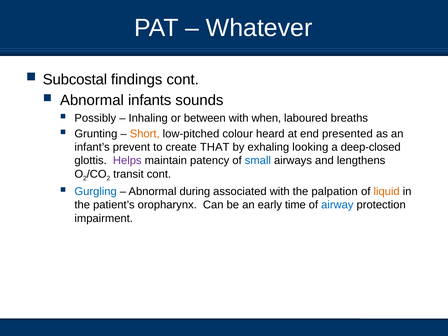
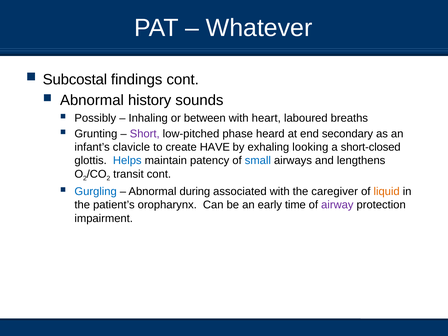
infants: infants -> history
when: when -> heart
Short colour: orange -> purple
colour: colour -> phase
presented: presented -> secondary
prevent: prevent -> clavicle
THAT: THAT -> HAVE
deep-closed: deep-closed -> short-closed
Helps colour: purple -> blue
palpation: palpation -> caregiver
airway colour: blue -> purple
